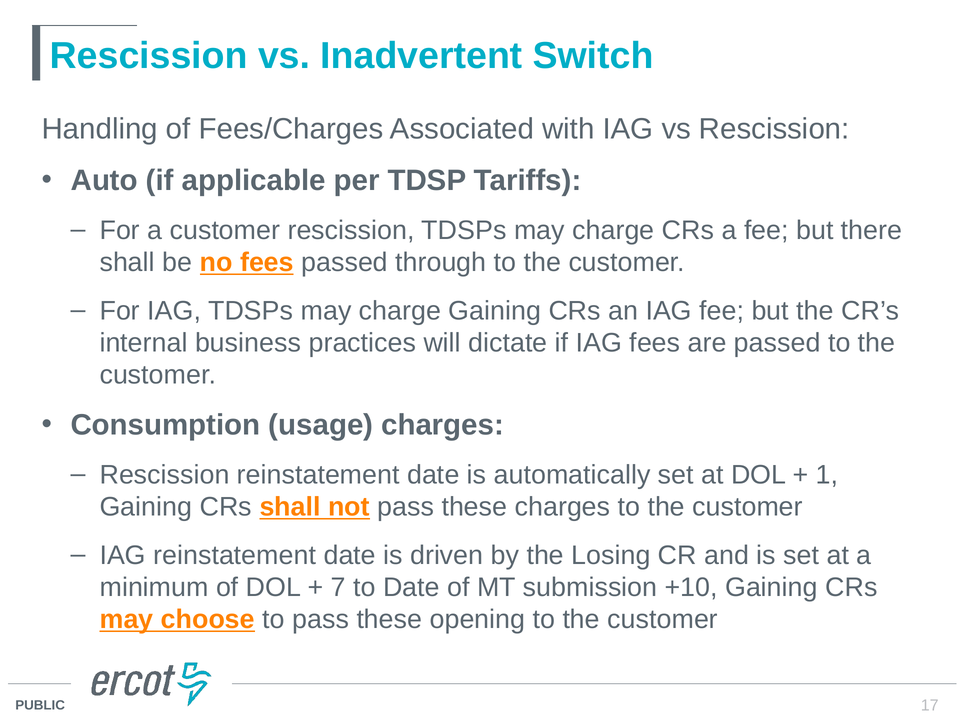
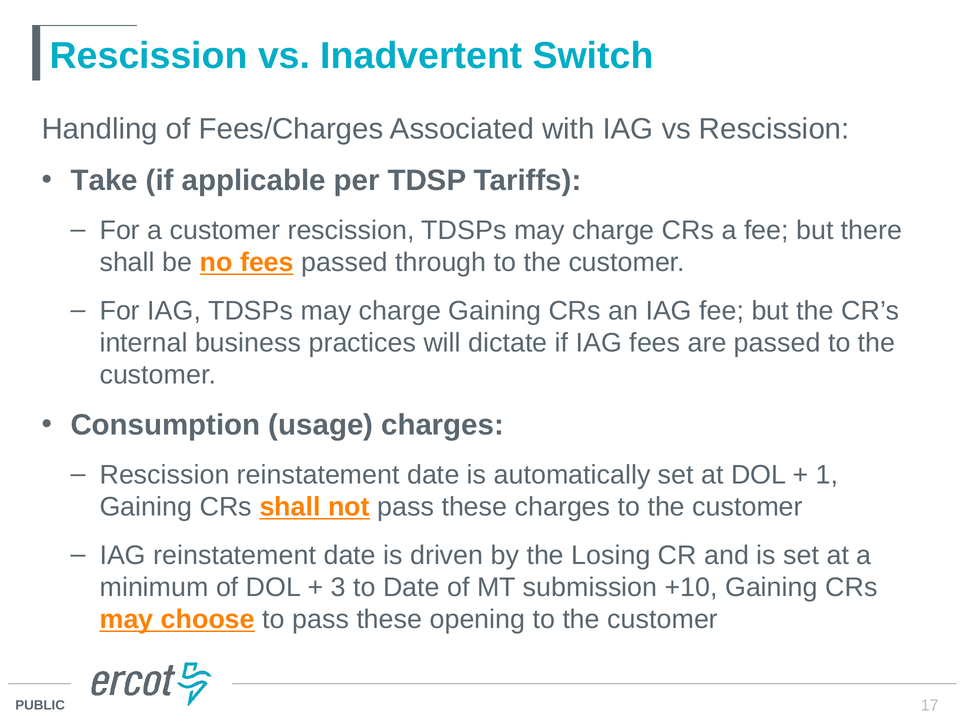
Auto: Auto -> Take
7: 7 -> 3
